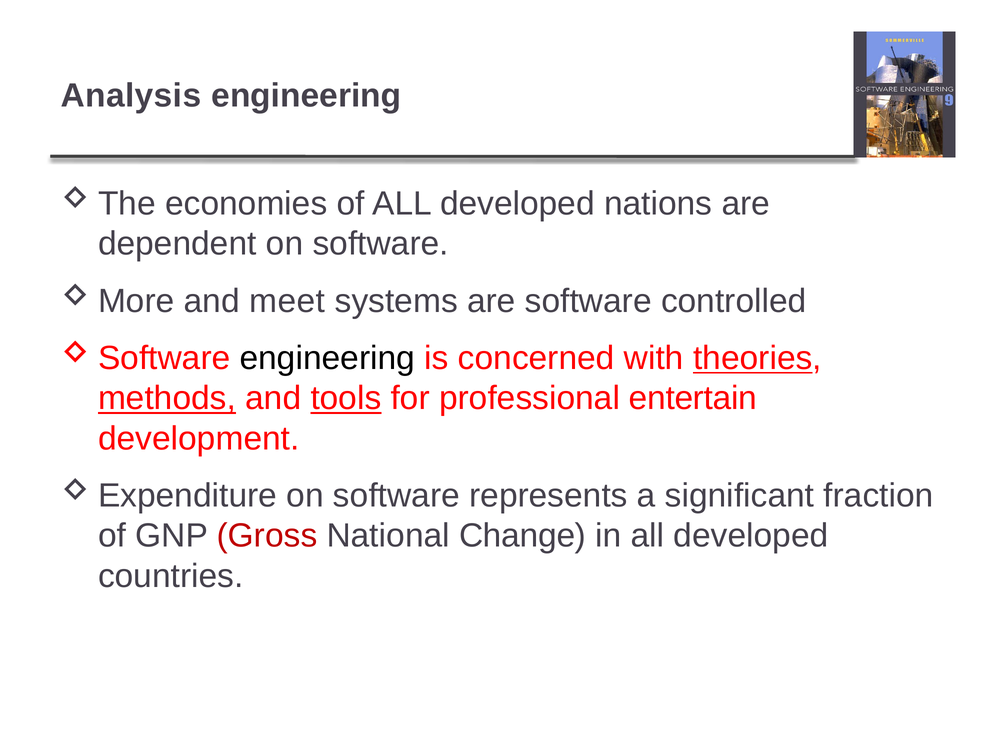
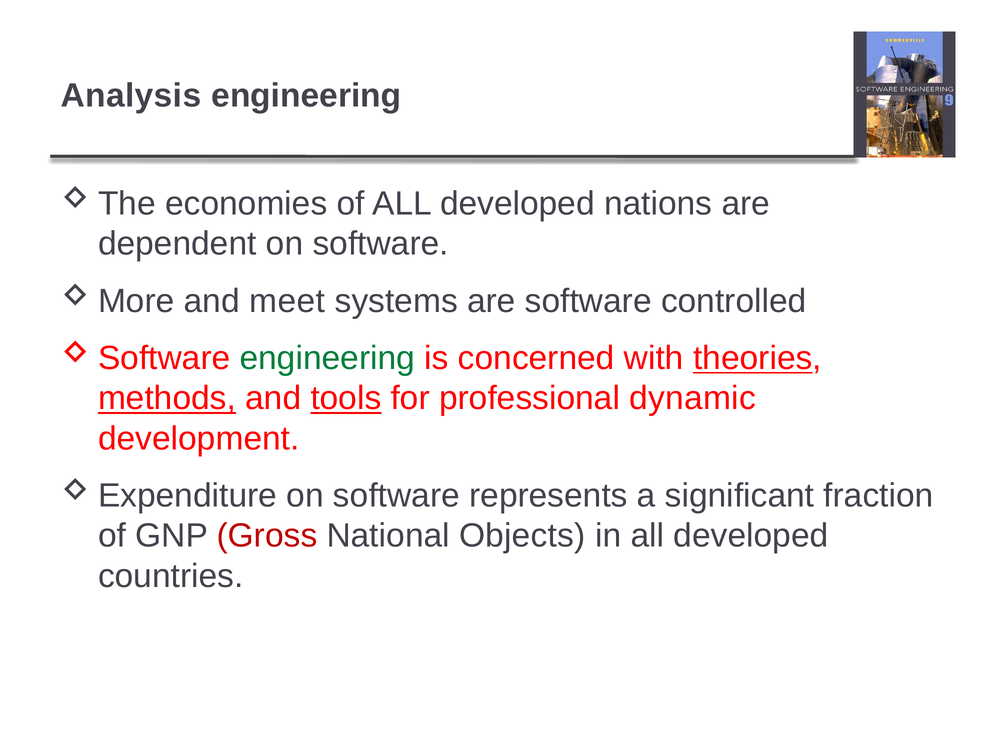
engineering at (327, 358) colour: black -> green
entertain: entertain -> dynamic
Change: Change -> Objects
